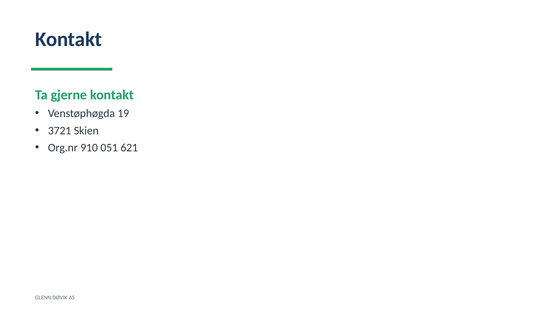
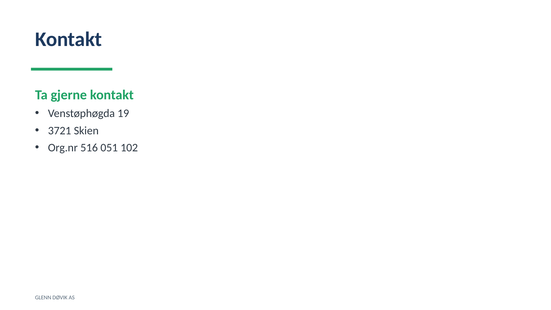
910: 910 -> 516
621: 621 -> 102
